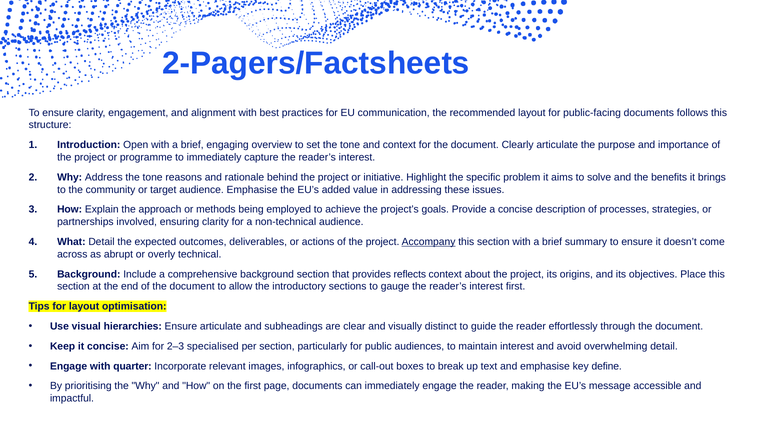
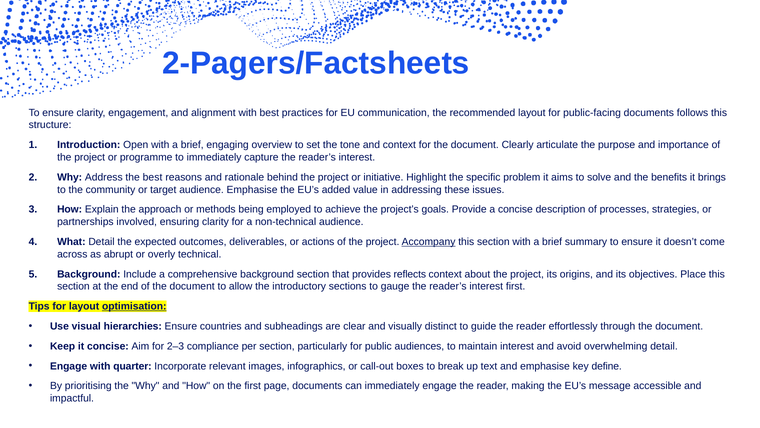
Address the tone: tone -> best
optimisation underline: none -> present
Ensure articulate: articulate -> countries
specialised: specialised -> compliance
